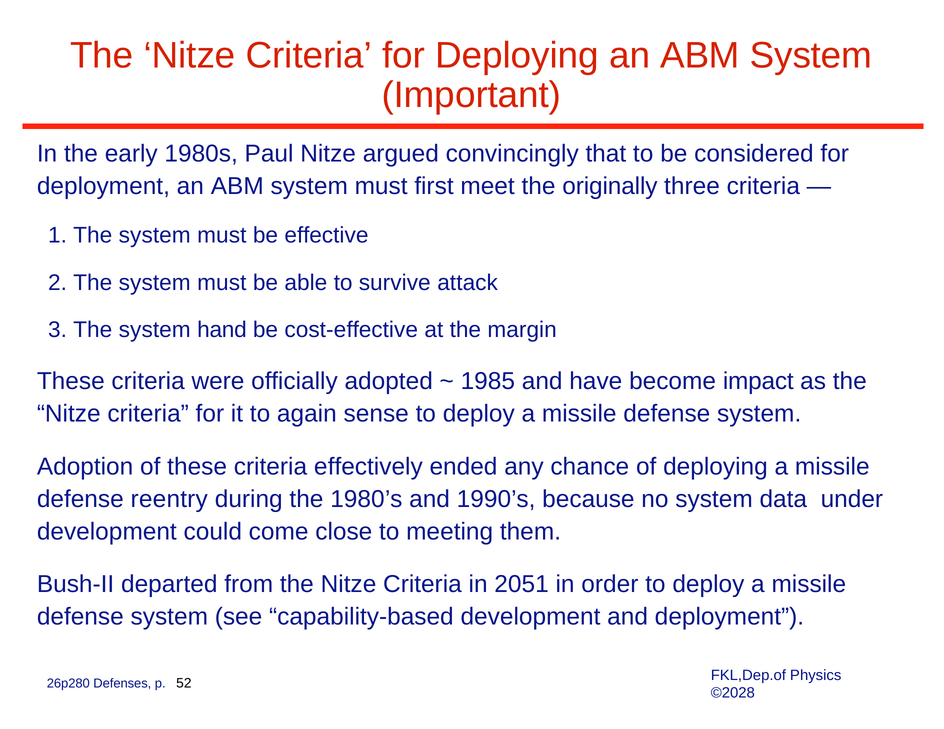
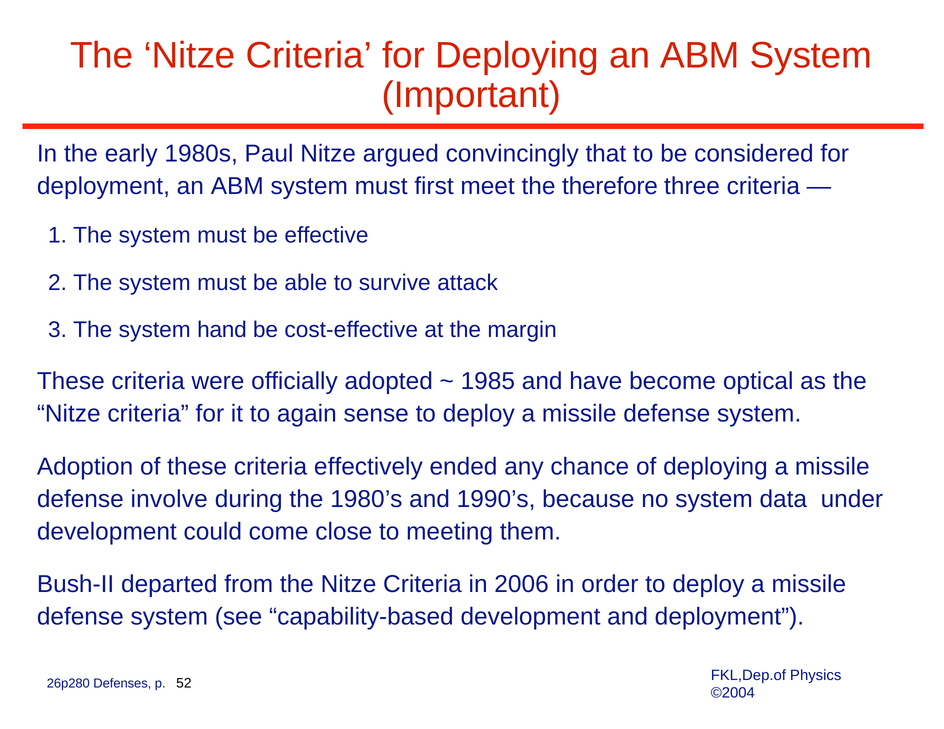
originally: originally -> therefore
impact: impact -> optical
reentry: reentry -> involve
2051: 2051 -> 2006
©2028: ©2028 -> ©2004
